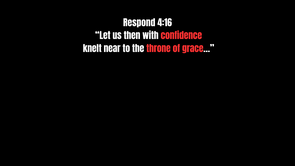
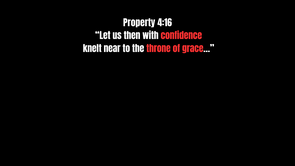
Respond: Respond -> Property
